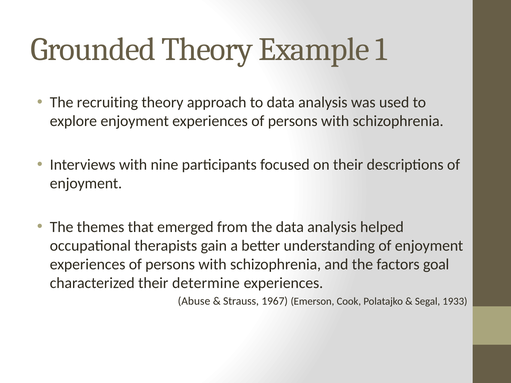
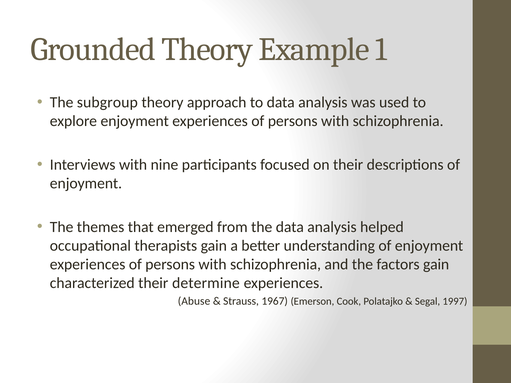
recruiting: recruiting -> subgroup
factors goal: goal -> gain
1933: 1933 -> 1997
